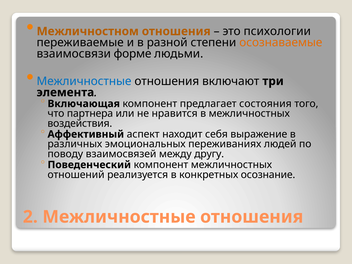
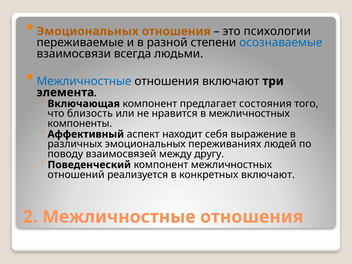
Межличностном at (88, 31): Межличностном -> Эмоциональных
осознаваемые colour: orange -> blue
форме: форме -> всегда
партнера: партнера -> близость
воздействия: воздействия -> компоненты
конкретных осознание: осознание -> включают
